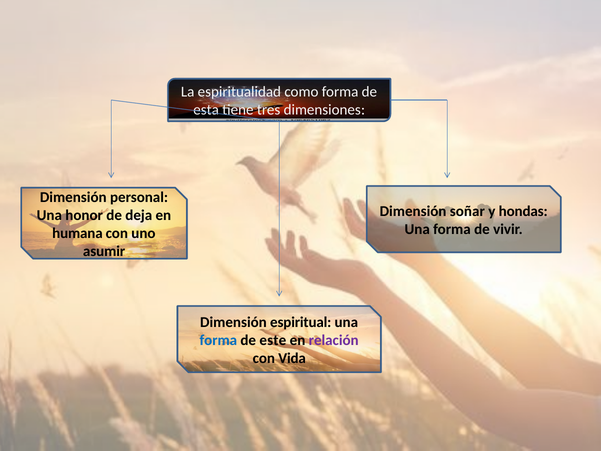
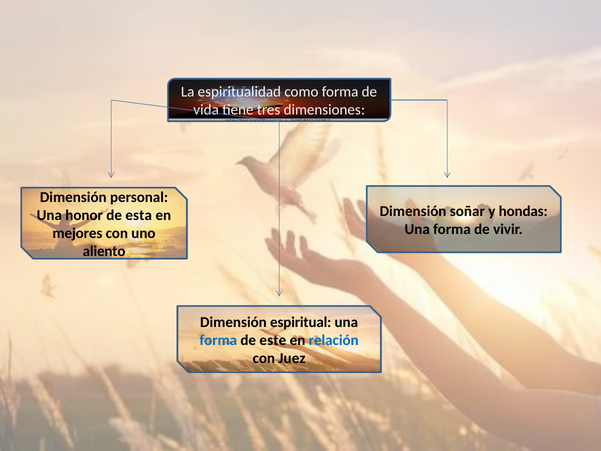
esta: esta -> vida
deja: deja -> esta
humana: humana -> mejores
asumir: asumir -> aliento
relación colour: purple -> blue
Vida: Vida -> Juez
